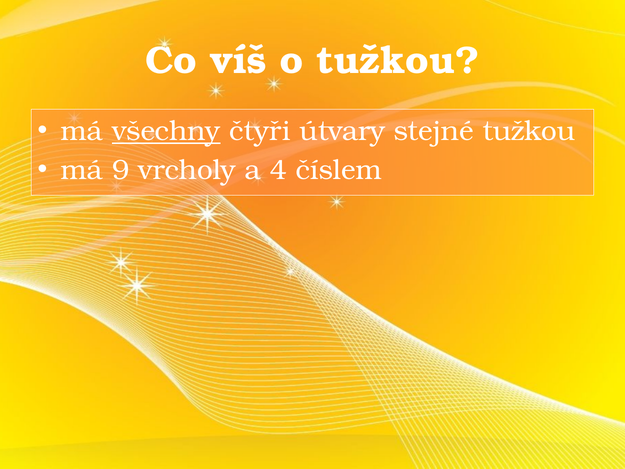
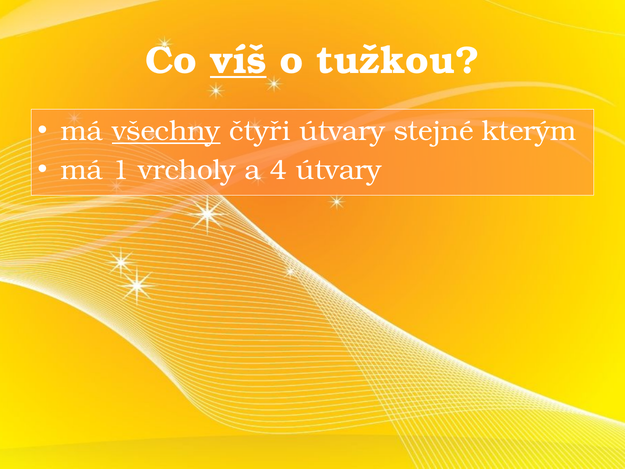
víš underline: none -> present
stejné tužkou: tužkou -> kterým
9: 9 -> 1
4 číslem: číslem -> útvary
